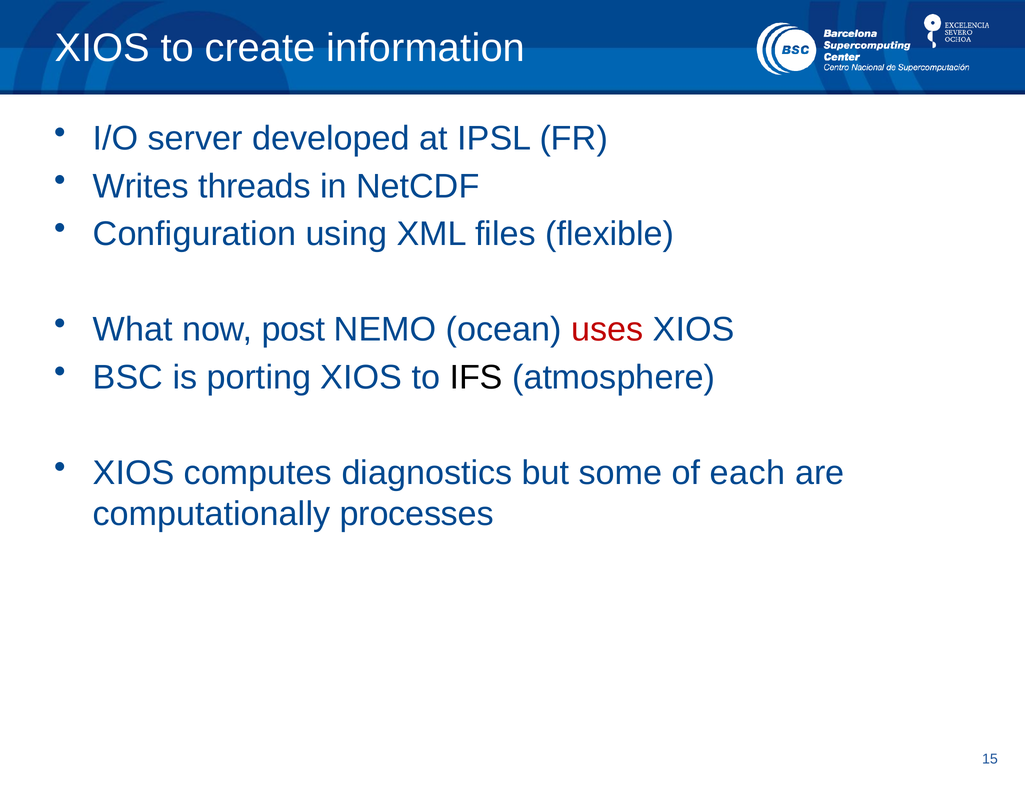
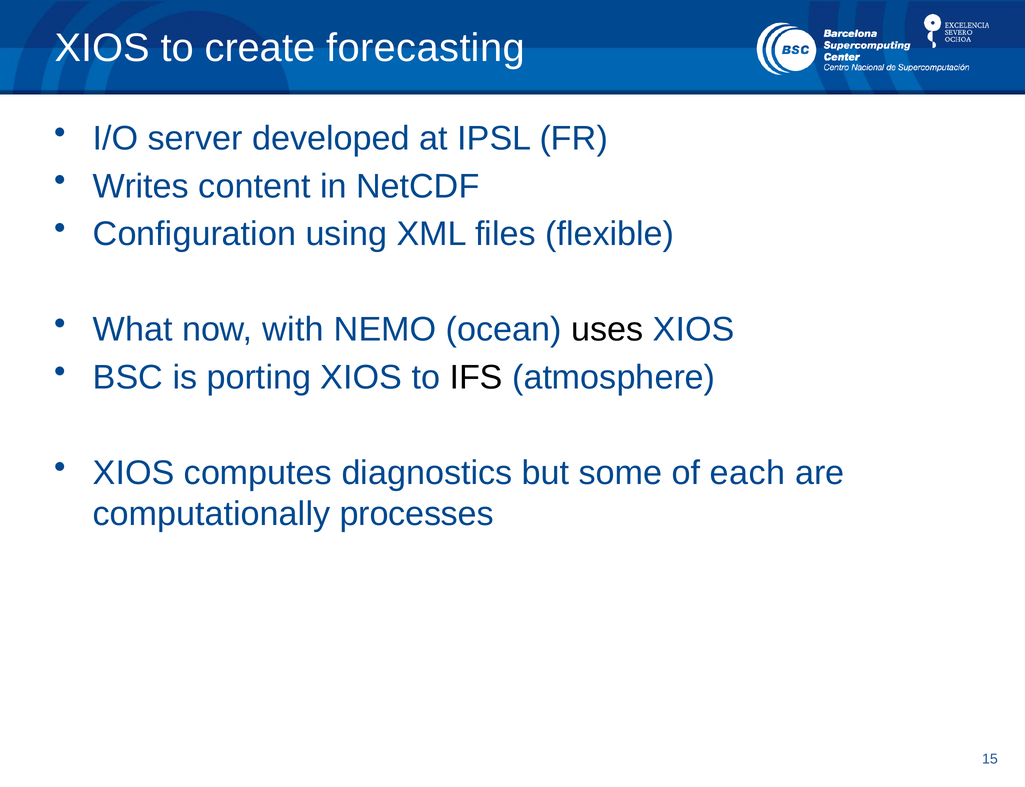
information: information -> forecasting
threads: threads -> content
post: post -> with
uses colour: red -> black
